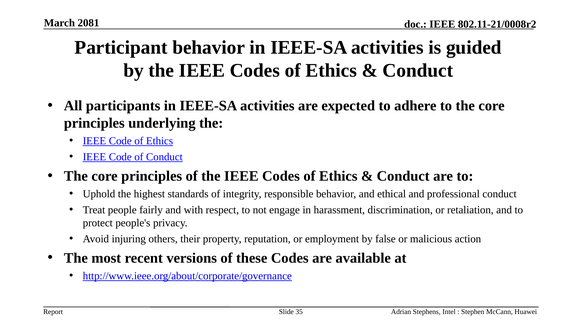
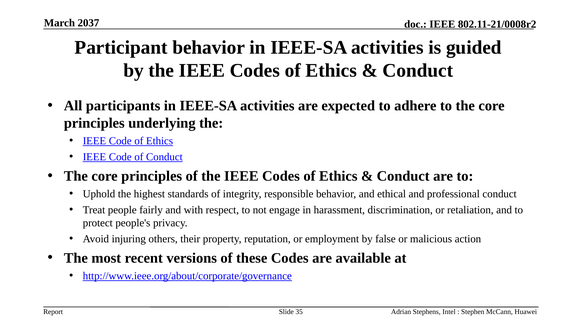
2081: 2081 -> 2037
